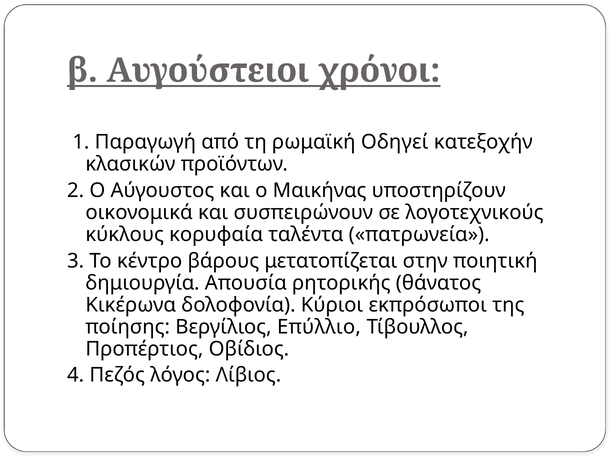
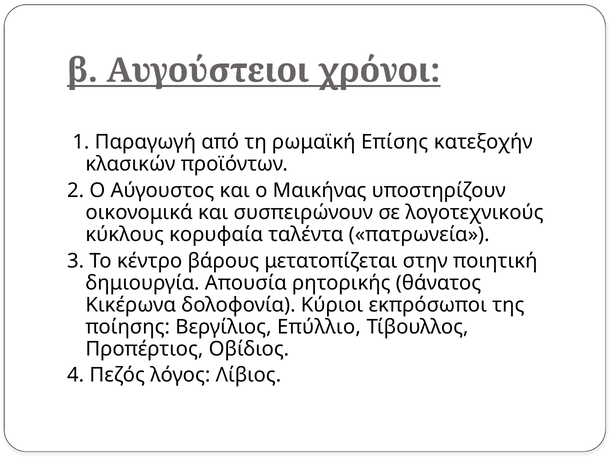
Οδηγεί: Οδηγεί -> Επίσης
